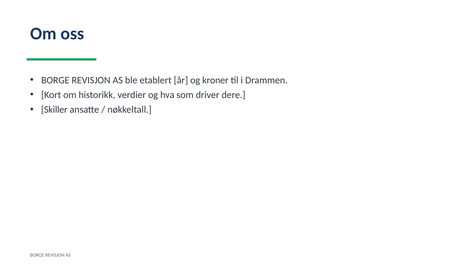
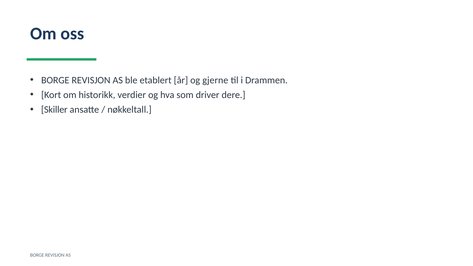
kroner: kroner -> gjerne
